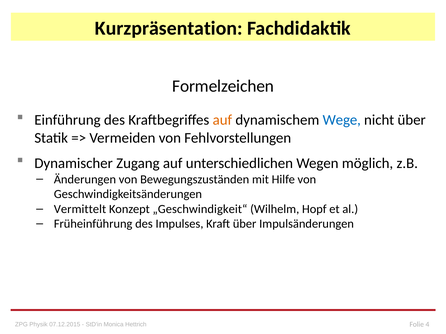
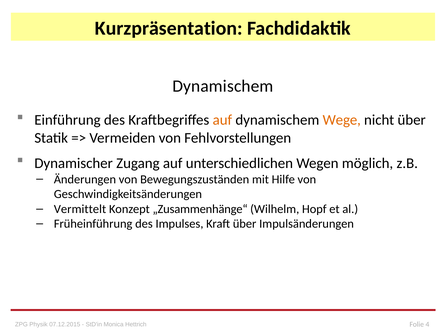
Formelzeichen at (223, 86): Formelzeichen -> Dynamischem
Wege colour: blue -> orange
„Geschwindigkeit“: „Geschwindigkeit“ -> „Zusammenhänge“
